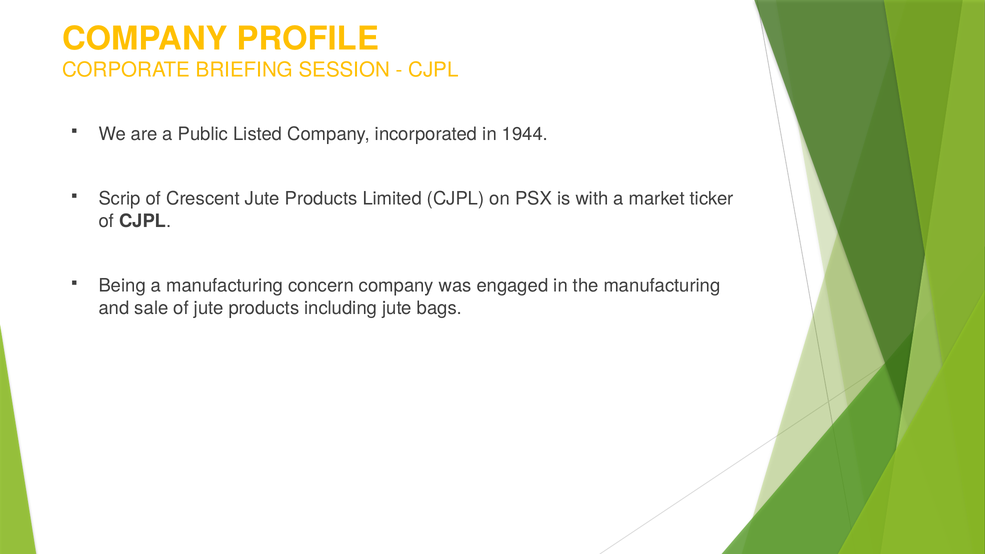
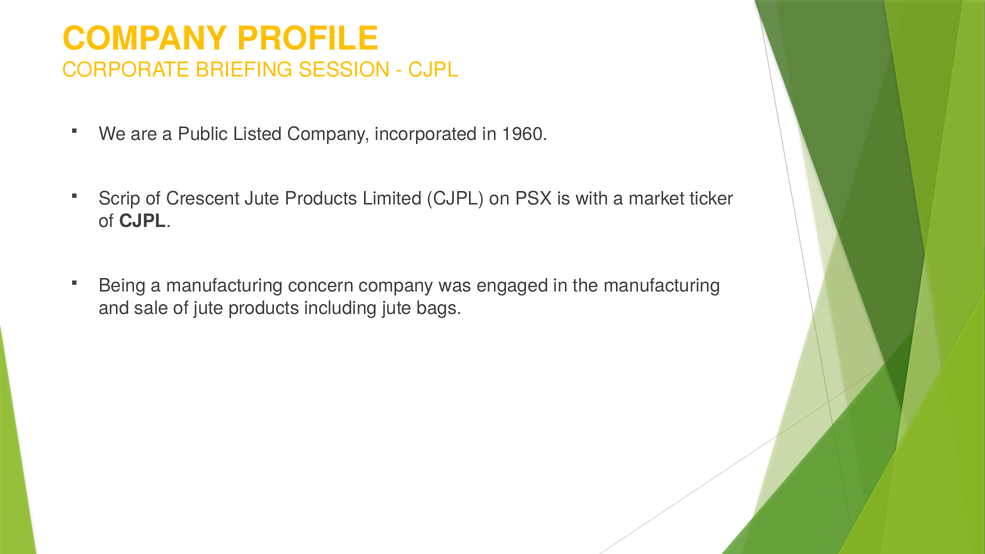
1944: 1944 -> 1960
